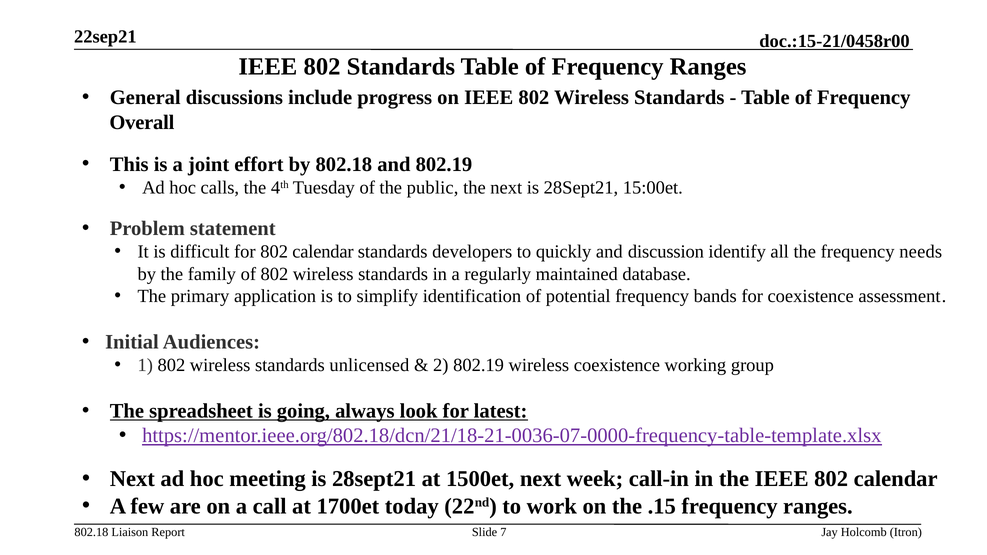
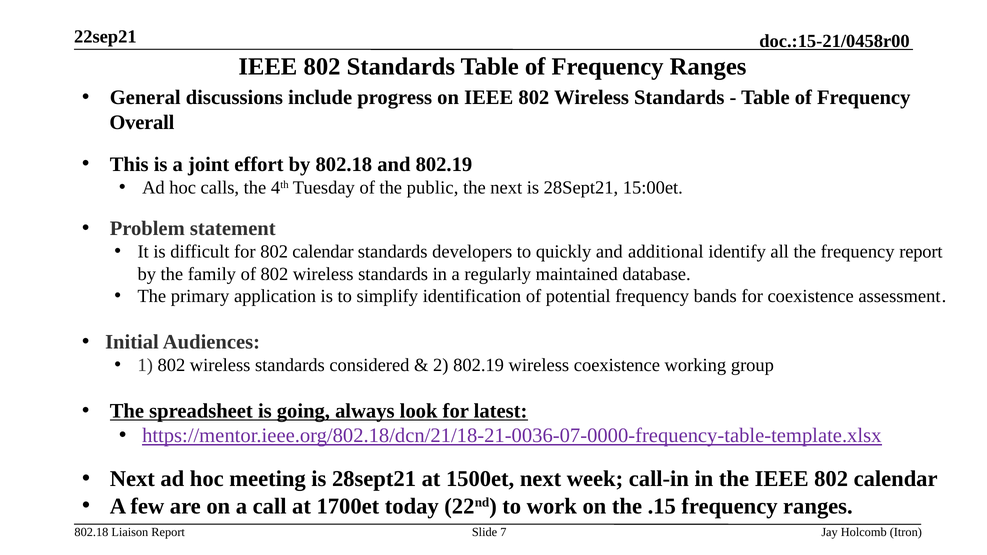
discussion: discussion -> additional
frequency needs: needs -> report
unlicensed: unlicensed -> considered
